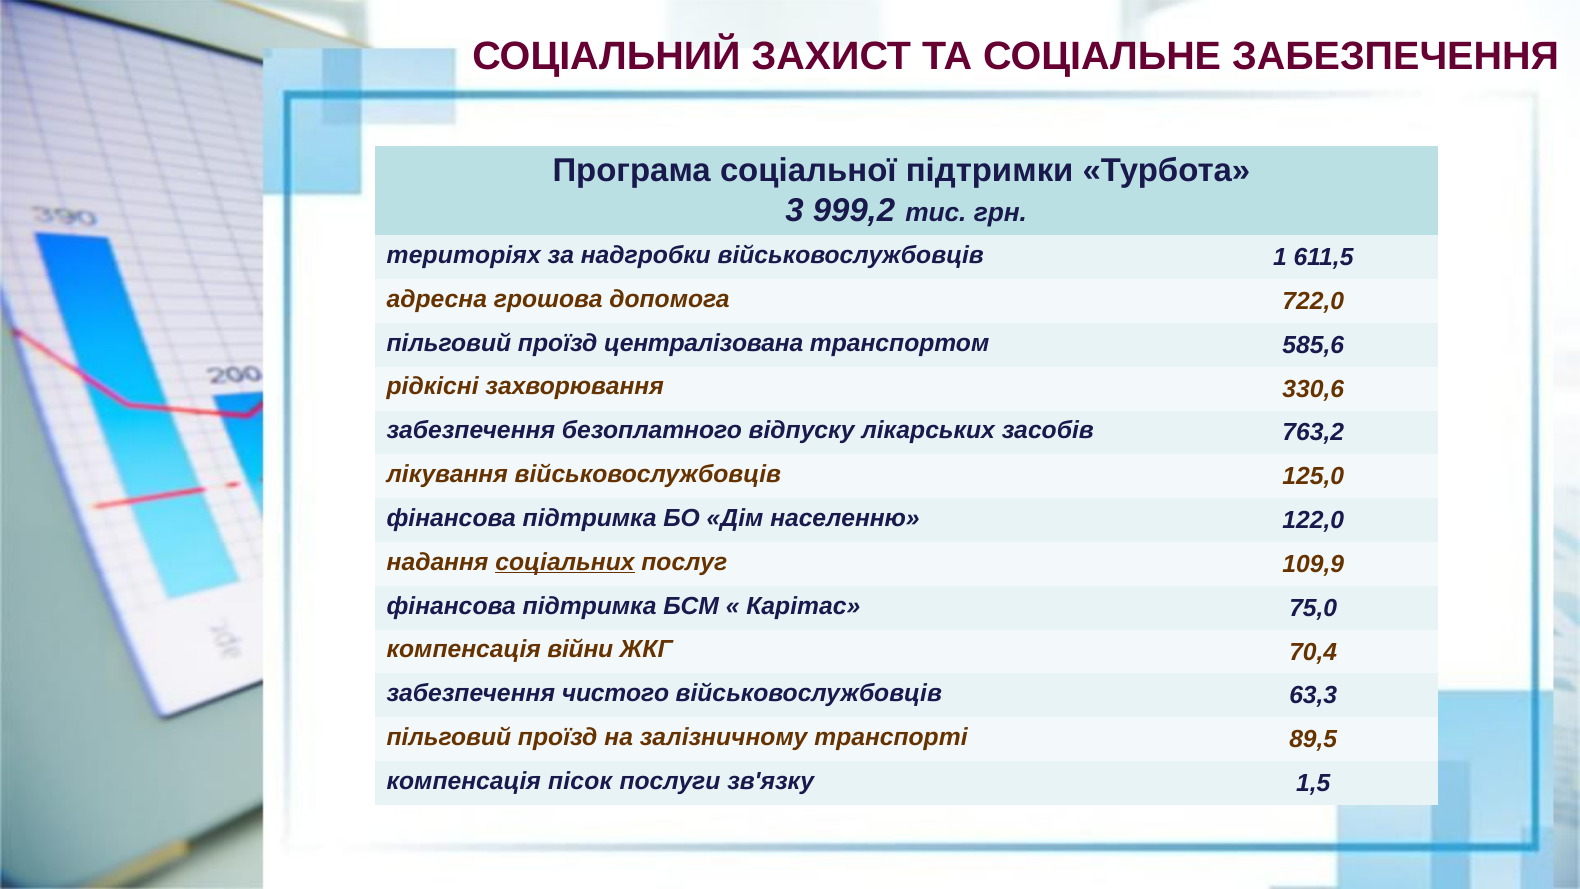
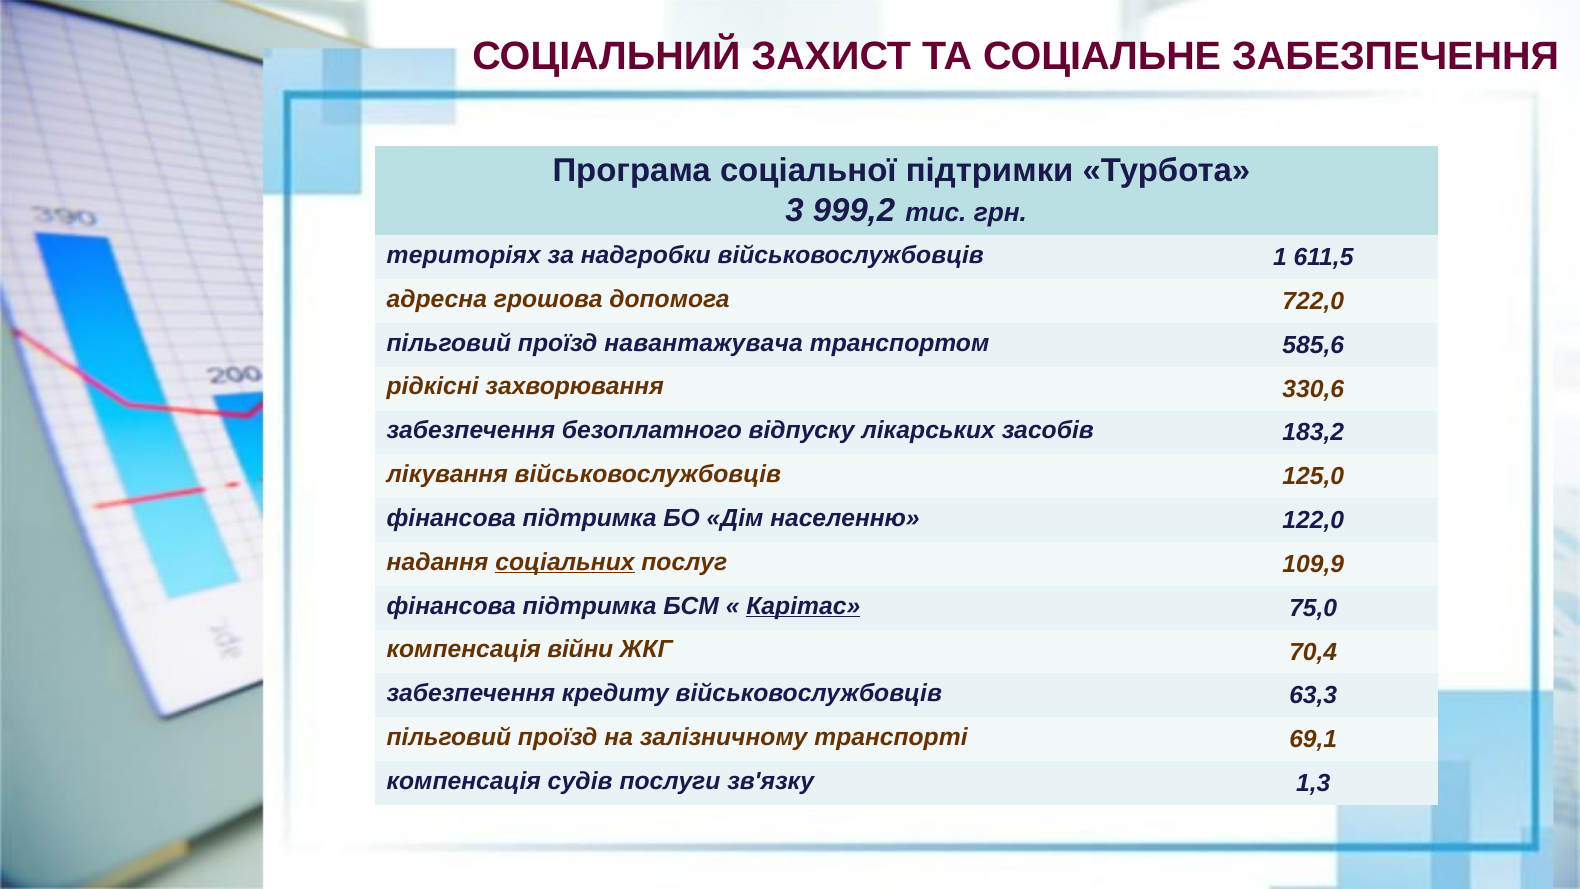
централізована: централізована -> навантажувача
763,2: 763,2 -> 183,2
Карітас underline: none -> present
чистого: чистого -> кредиту
89,5: 89,5 -> 69,1
пісок: пісок -> судів
1,5: 1,5 -> 1,3
